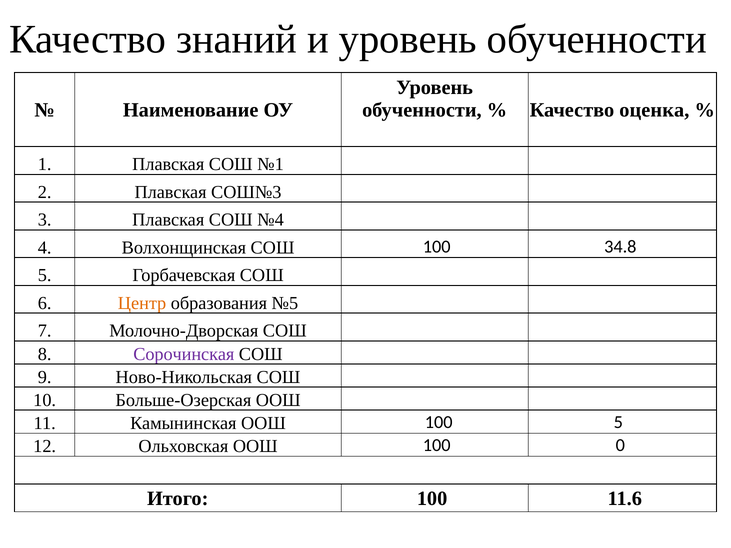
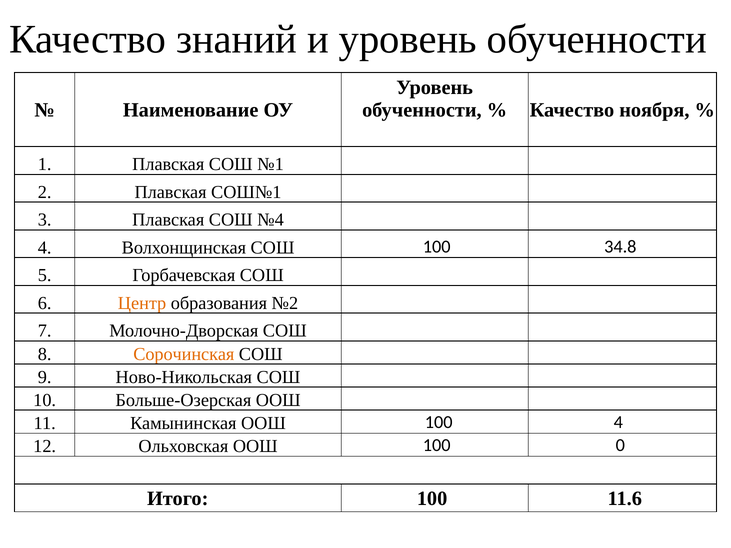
оценка: оценка -> ноября
СОШ№3: СОШ№3 -> СОШ№1
№5: №5 -> №2
Сорочинская colour: purple -> orange
100 5: 5 -> 4
